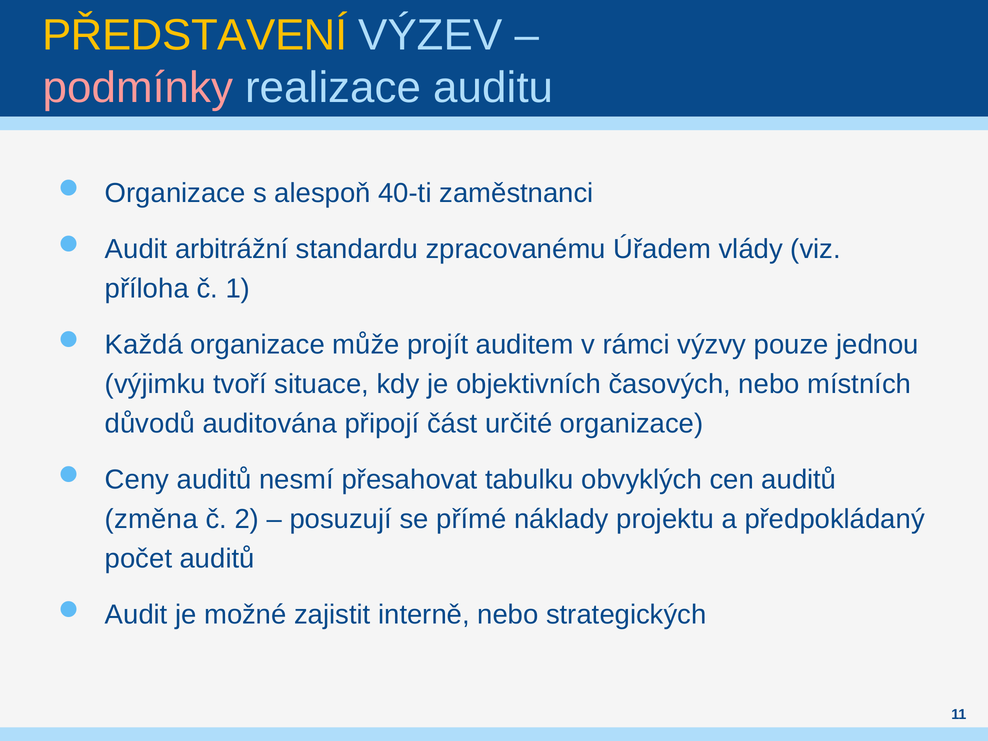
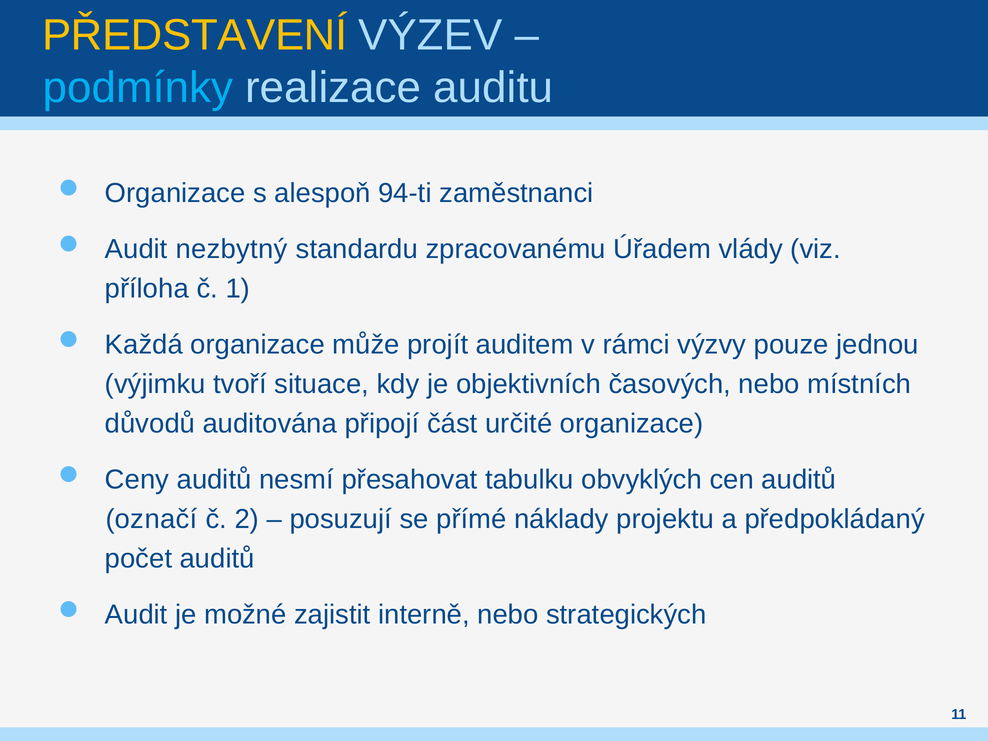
podmínky colour: pink -> light blue
40-ti: 40-ti -> 94-ti
arbitrážní: arbitrážní -> nezbytný
změna: změna -> označí
